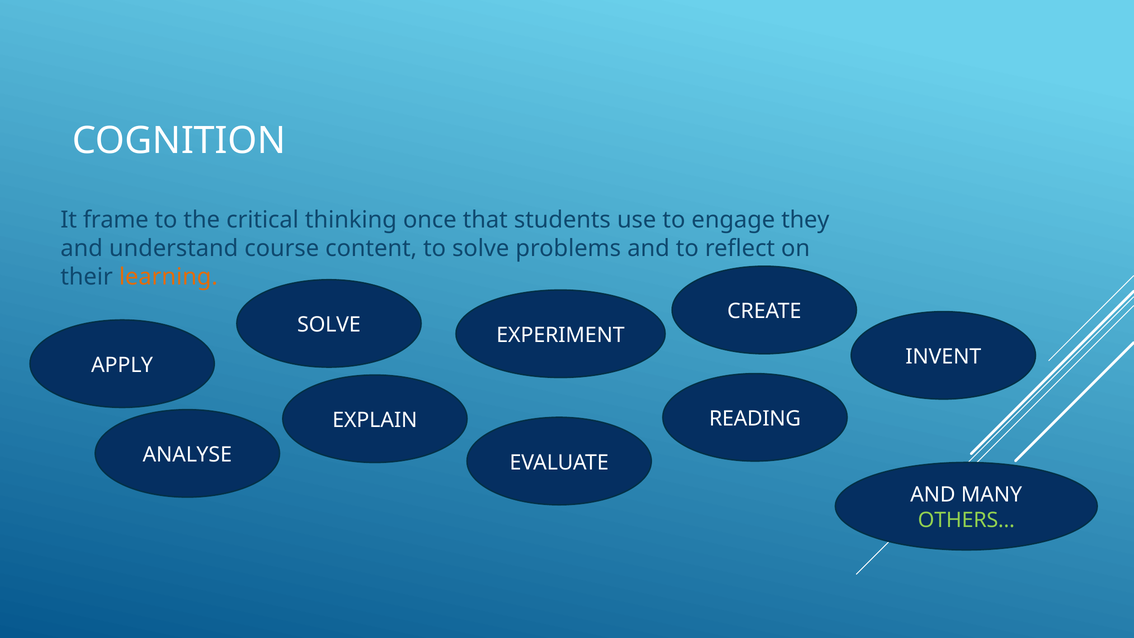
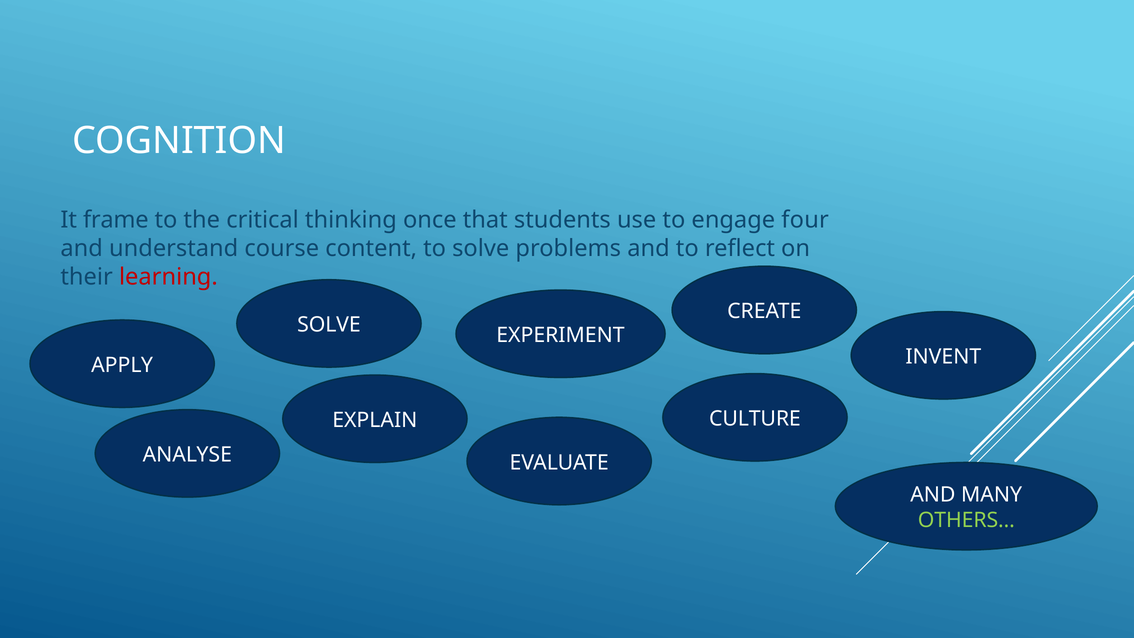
they: they -> four
learning colour: orange -> red
READING: READING -> CULTURE
